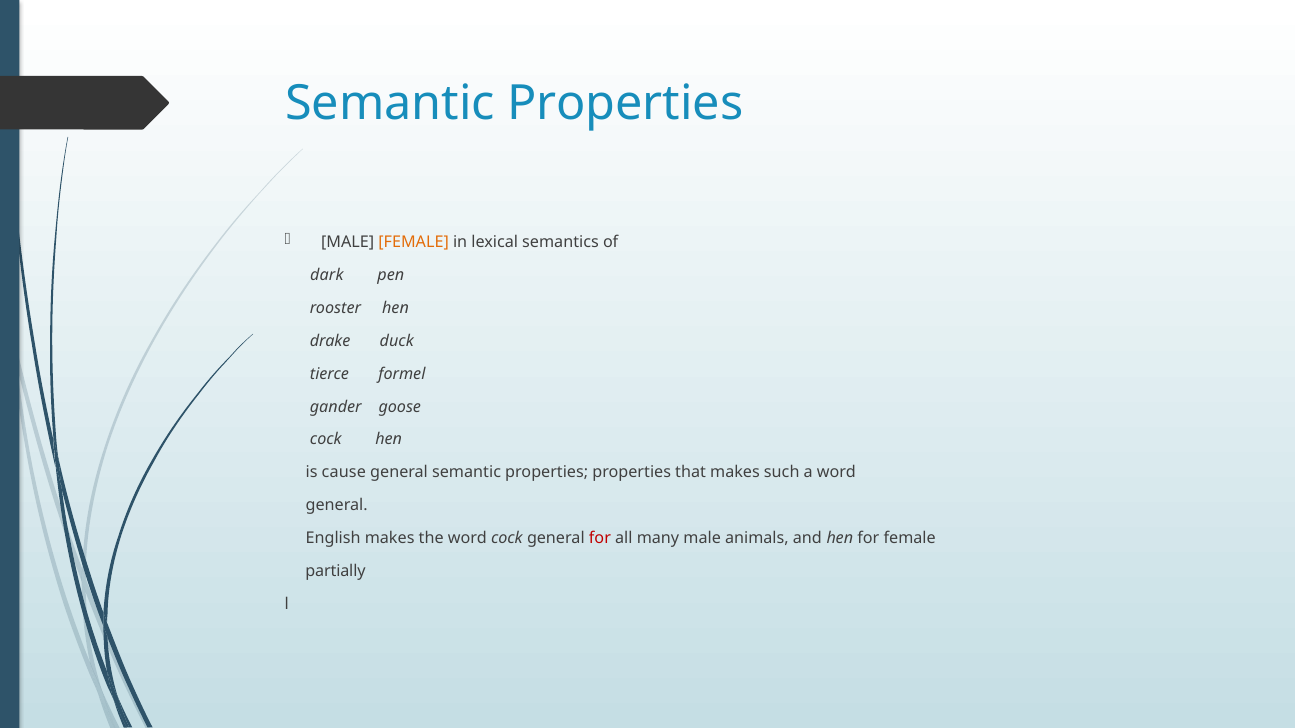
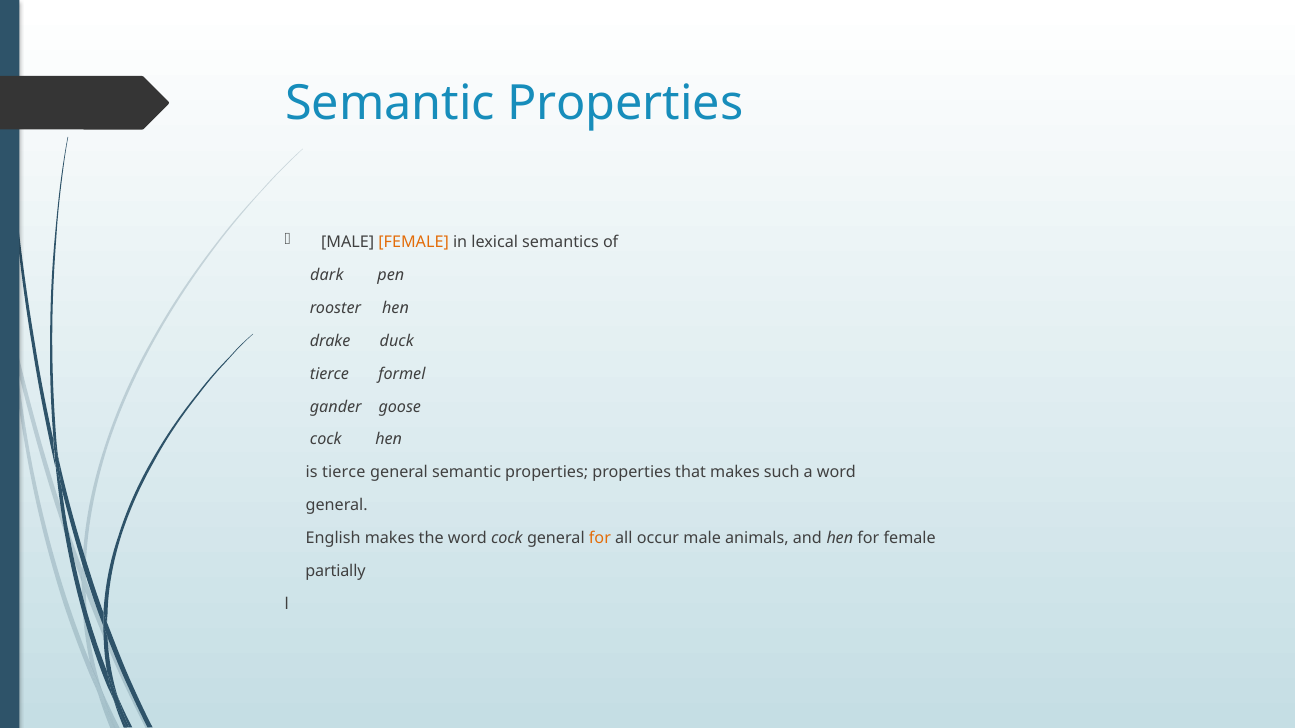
is cause: cause -> tierce
for at (600, 539) colour: red -> orange
many: many -> occur
